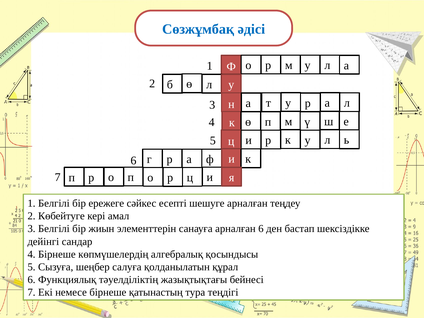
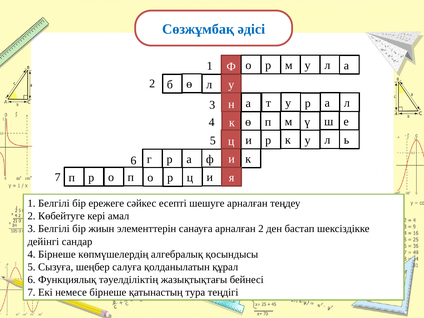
арналған 6: 6 -> 2
